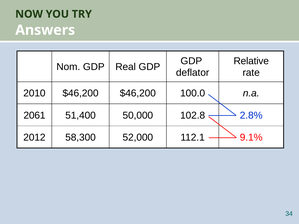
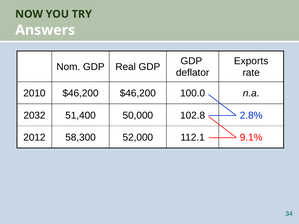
Relative: Relative -> Exports
2061: 2061 -> 2032
